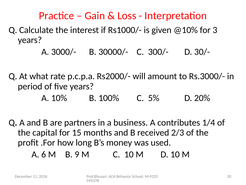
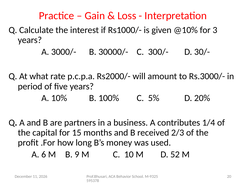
D 10: 10 -> 52
